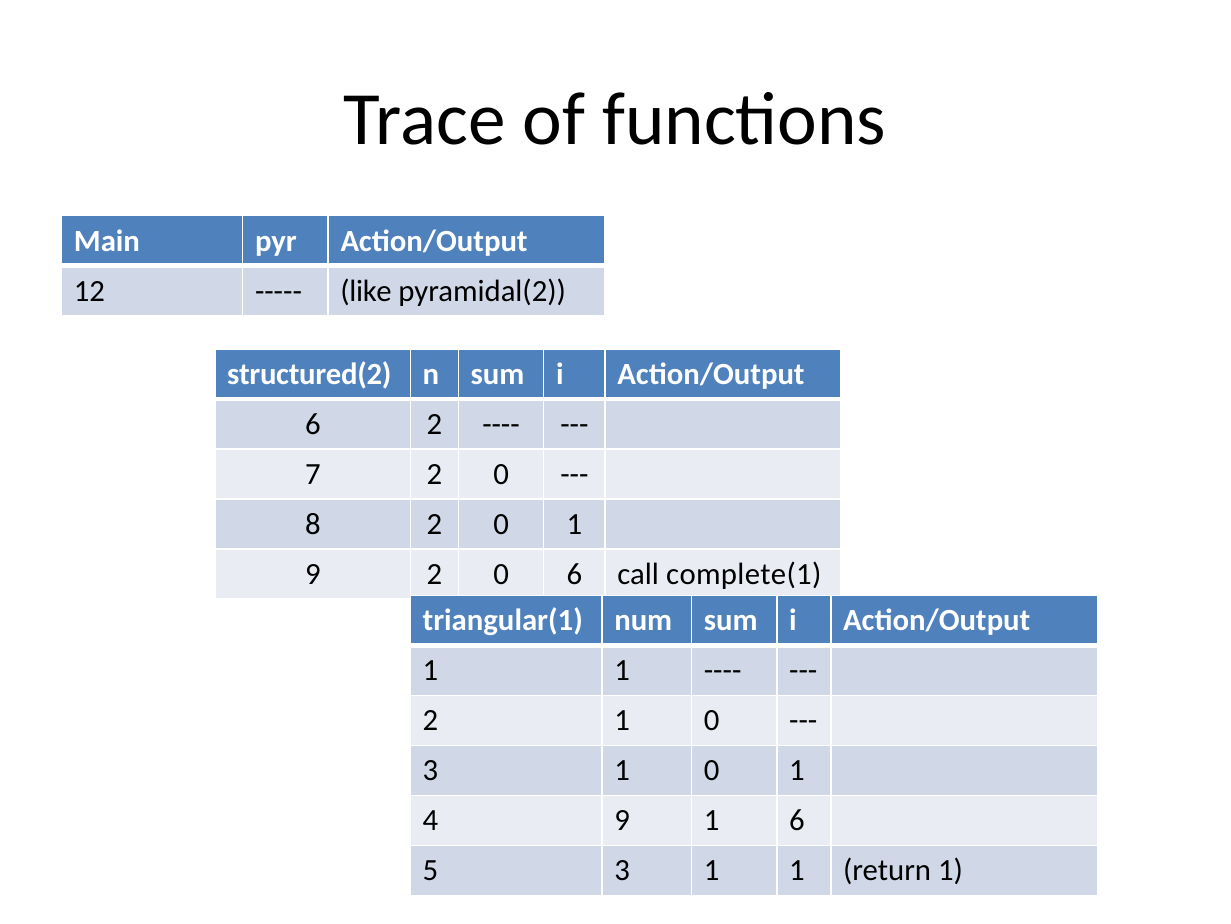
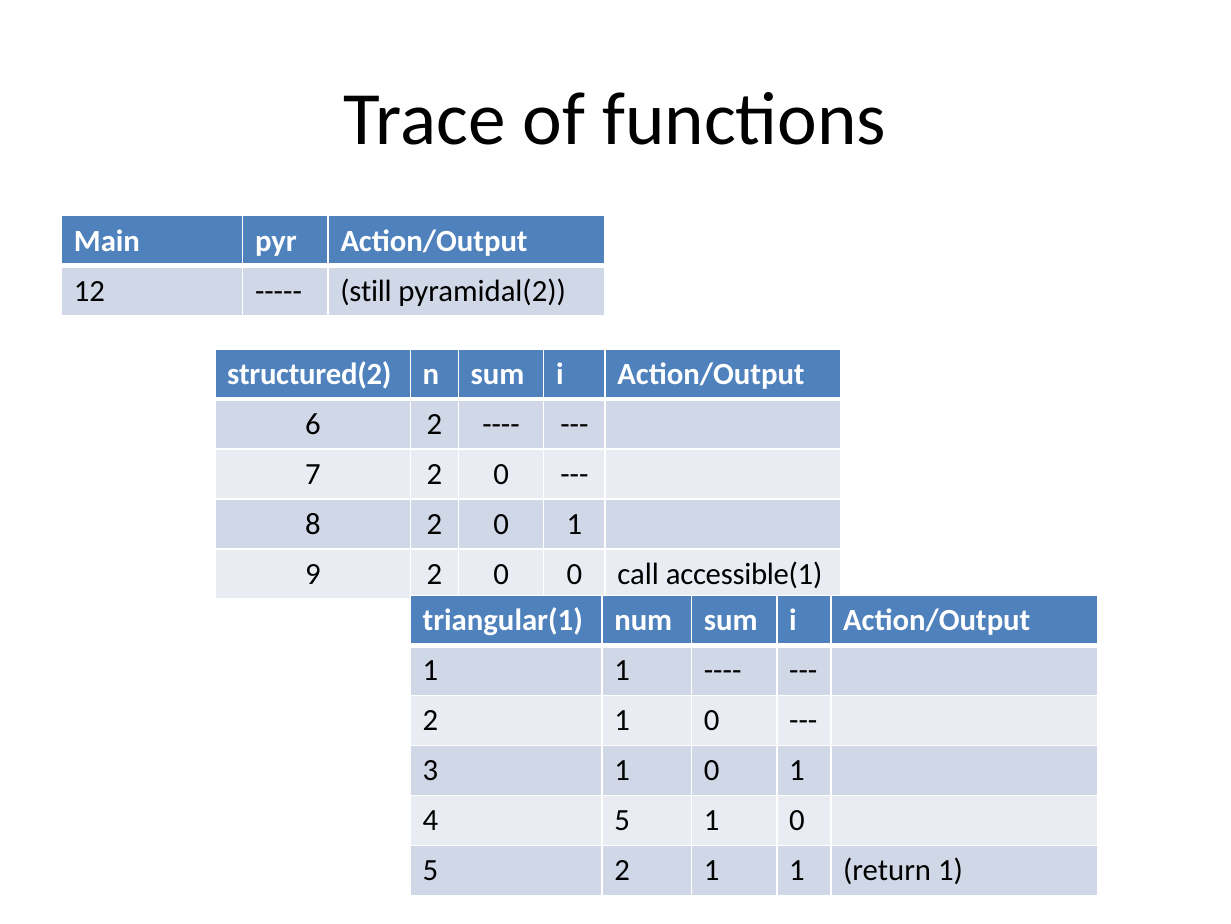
like: like -> still
0 6: 6 -> 0
complete(1: complete(1 -> accessible(1
4 9: 9 -> 5
6 at (797, 820): 6 -> 0
5 3: 3 -> 2
